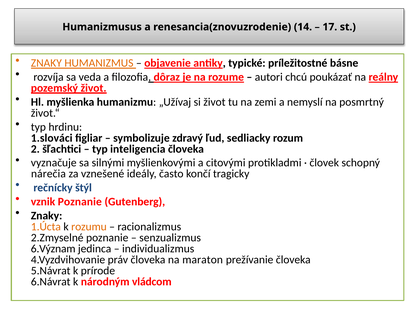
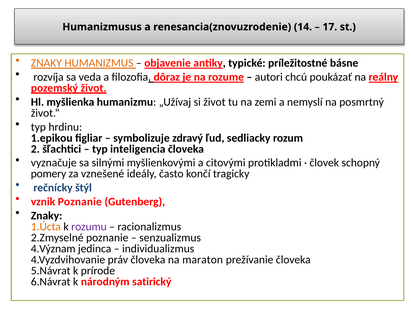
1.slováci: 1.slováci -> 1.epikou
nárečia: nárečia -> pomery
rozumu colour: orange -> purple
6.Význam: 6.Význam -> 4.Význam
vládcom: vládcom -> satirický
